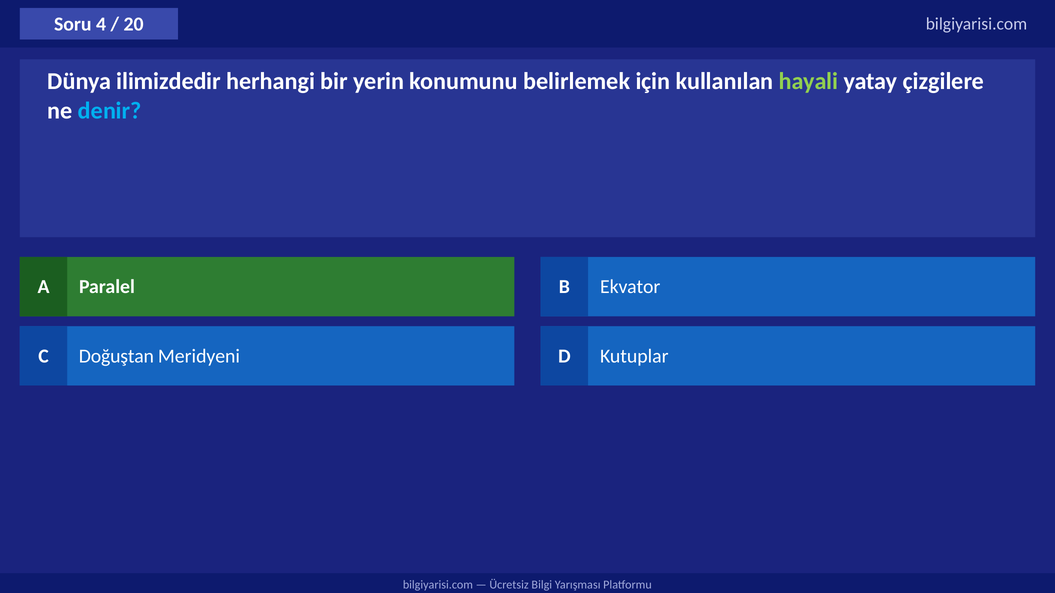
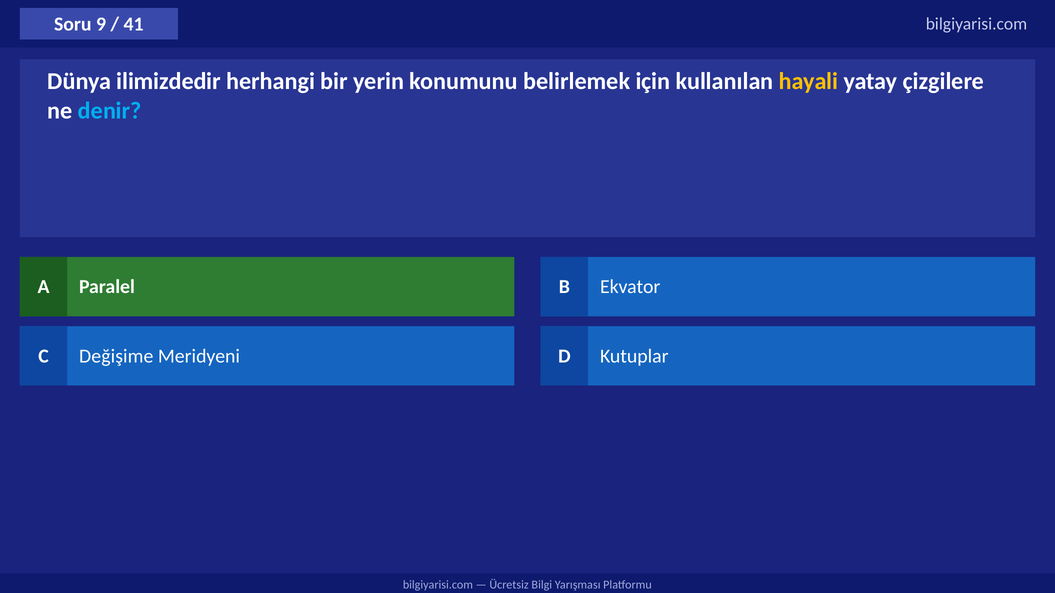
4: 4 -> 9
20: 20 -> 41
hayali colour: light green -> yellow
Doğuştan: Doğuştan -> Değişime
